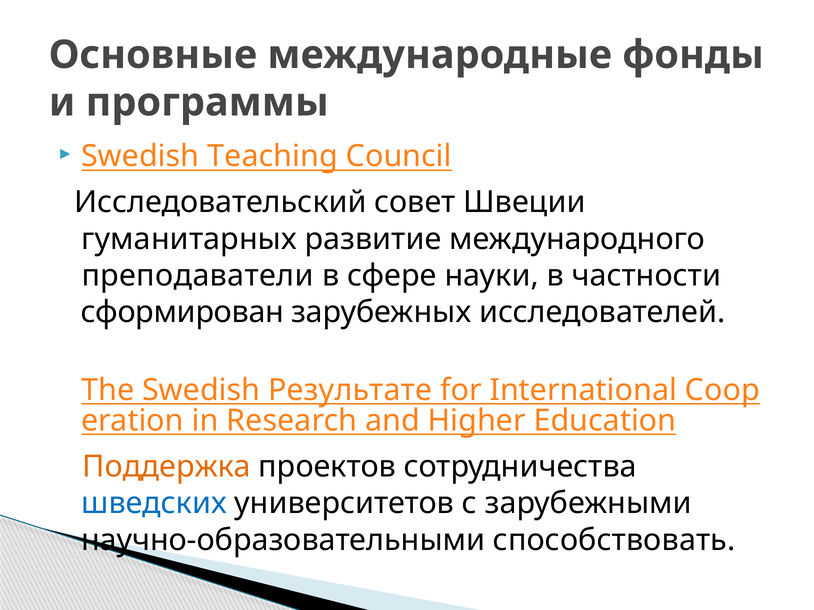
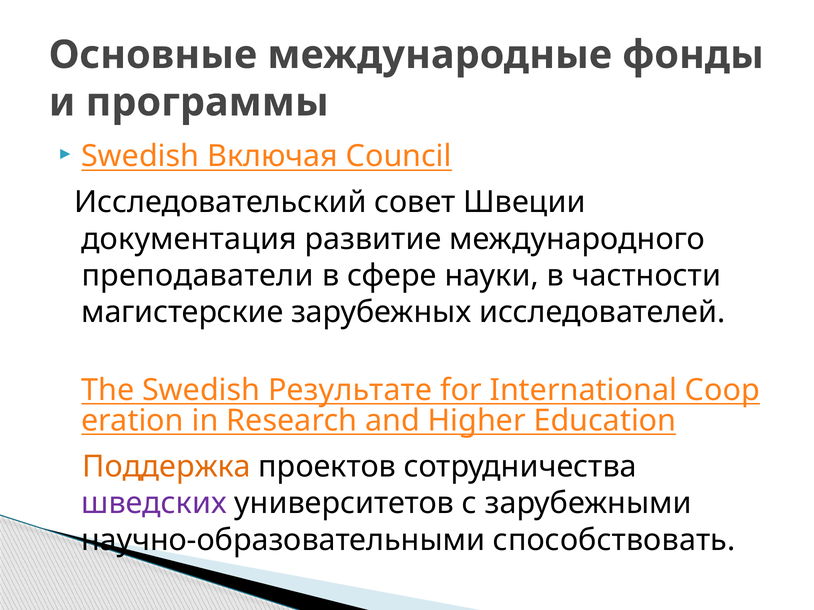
Teaching: Teaching -> Включая
гуманитарных: гуманитарных -> документация
сформирован: сформирован -> магистерские
шведских colour: blue -> purple
